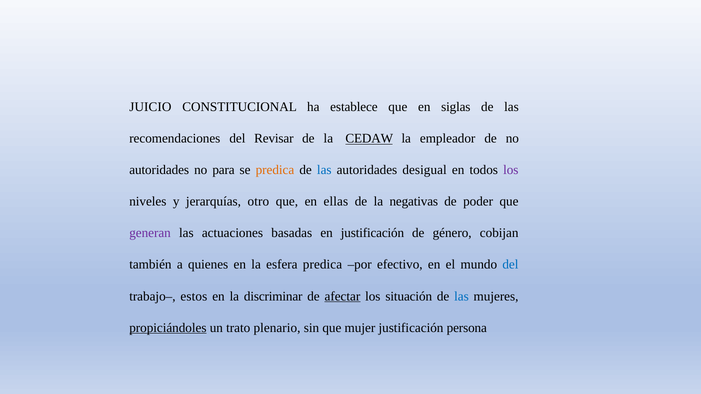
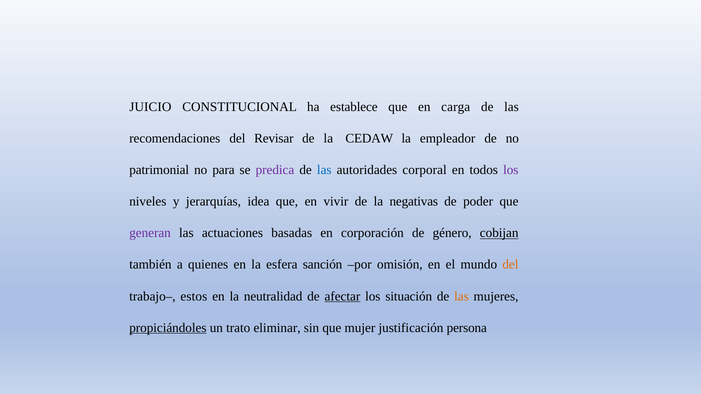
siglas: siglas -> carga
CEDAW underline: present -> none
autoridades at (159, 170): autoridades -> patrimonial
predica at (275, 170) colour: orange -> purple
desigual: desigual -> corporal
otro: otro -> idea
ellas: ellas -> vivir
en justificación: justificación -> corporación
cobijan underline: none -> present
esfera predica: predica -> sanción
efectivo: efectivo -> omisión
del at (510, 265) colour: blue -> orange
discriminar: discriminar -> neutralidad
las at (461, 296) colour: blue -> orange
plenario: plenario -> eliminar
